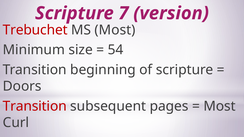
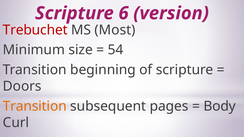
7: 7 -> 6
Transition at (35, 106) colour: red -> orange
Most at (220, 106): Most -> Body
